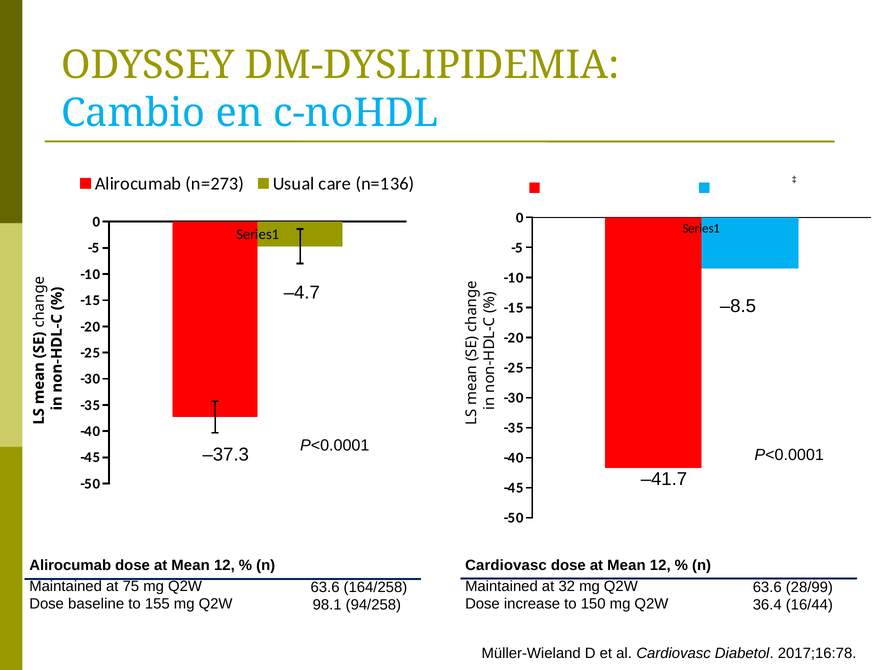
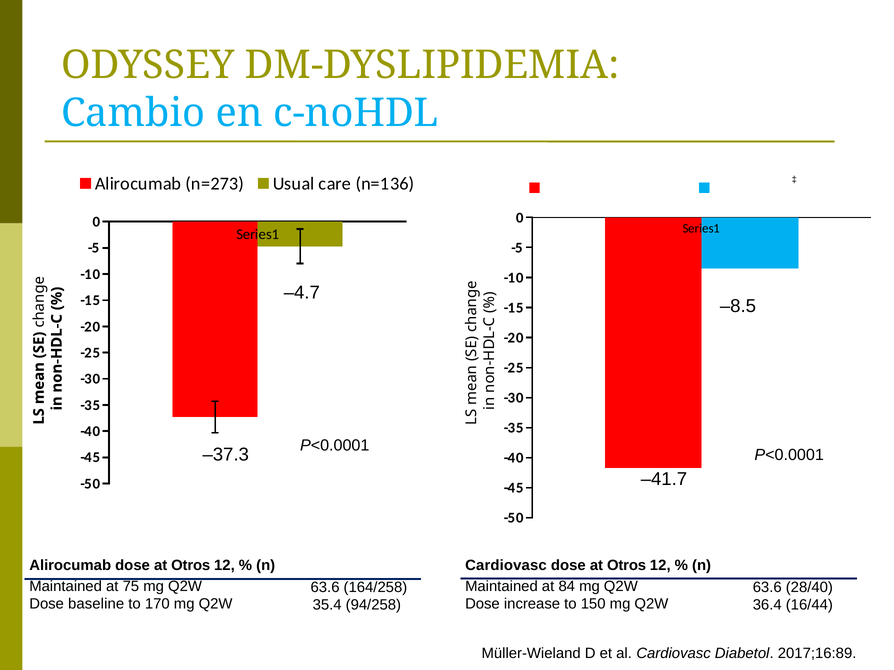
Alirocumab dose at Mean: Mean -> Otros
Mean at (626, 566): Mean -> Otros
32: 32 -> 84
28/99: 28/99 -> 28/40
155: 155 -> 170
98.1: 98.1 -> 35.4
2017;16:78: 2017;16:78 -> 2017;16:89
